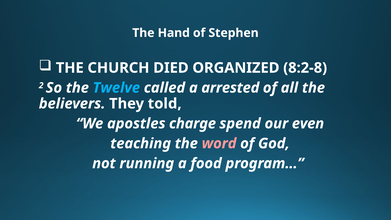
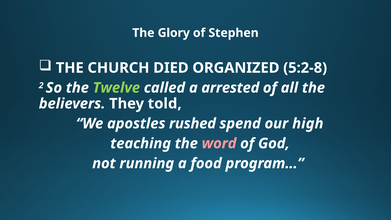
Hand: Hand -> Glory
8:2-8: 8:2-8 -> 5:2-8
Twelve colour: light blue -> light green
charge: charge -> rushed
even: even -> high
